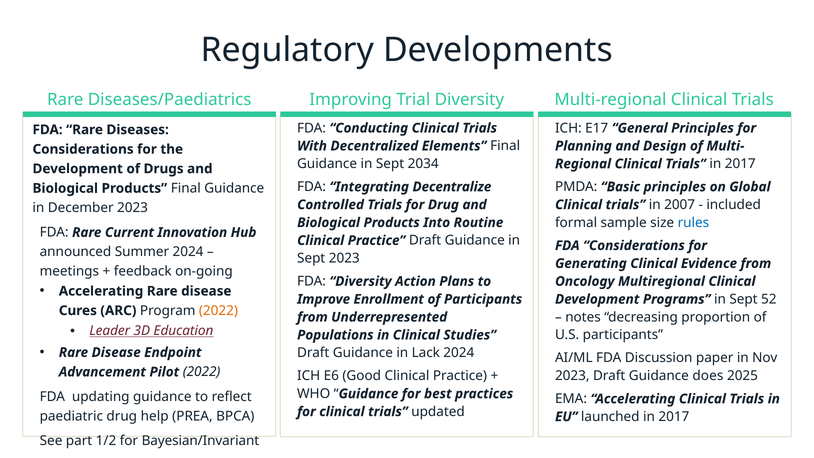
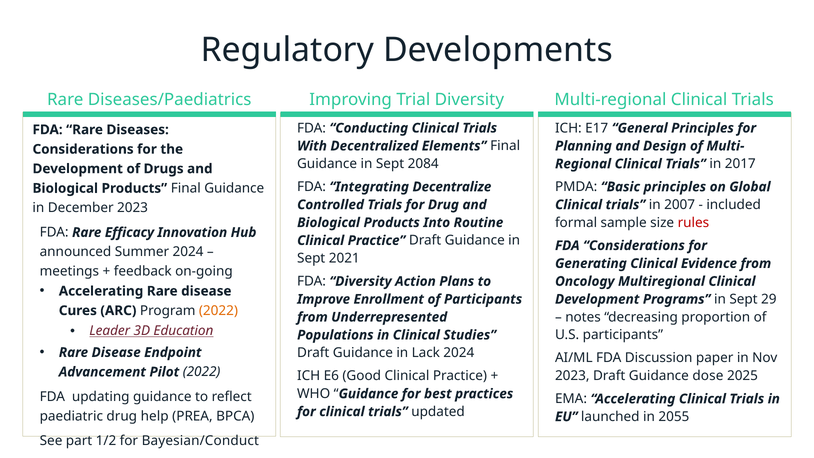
2034: 2034 -> 2084
rules colour: blue -> red
Current: Current -> Efficacy
Sept 2023: 2023 -> 2021
52: 52 -> 29
does: does -> dose
launched in 2017: 2017 -> 2055
Bayesian/Invariant: Bayesian/Invariant -> Bayesian/Conduct
